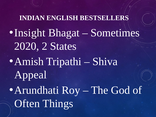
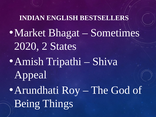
Insight: Insight -> Market
Often: Often -> Being
